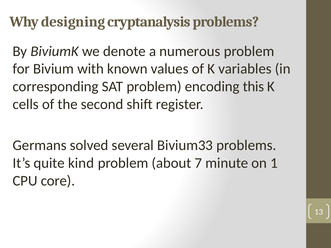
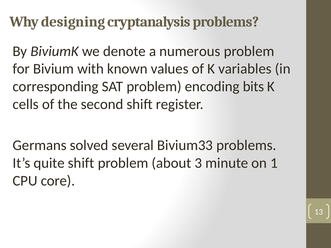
this: this -> bits
quite kind: kind -> shift
7: 7 -> 3
